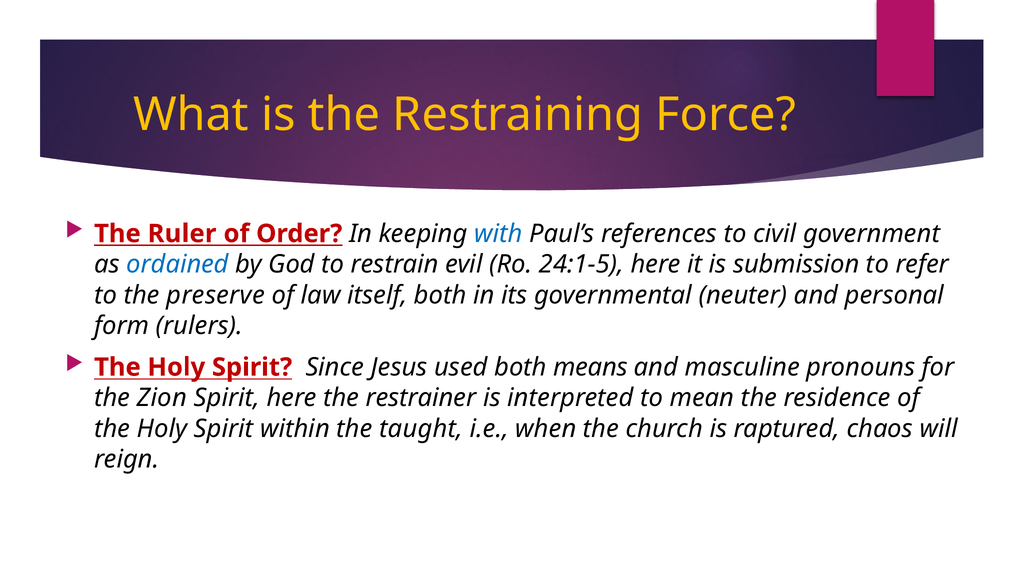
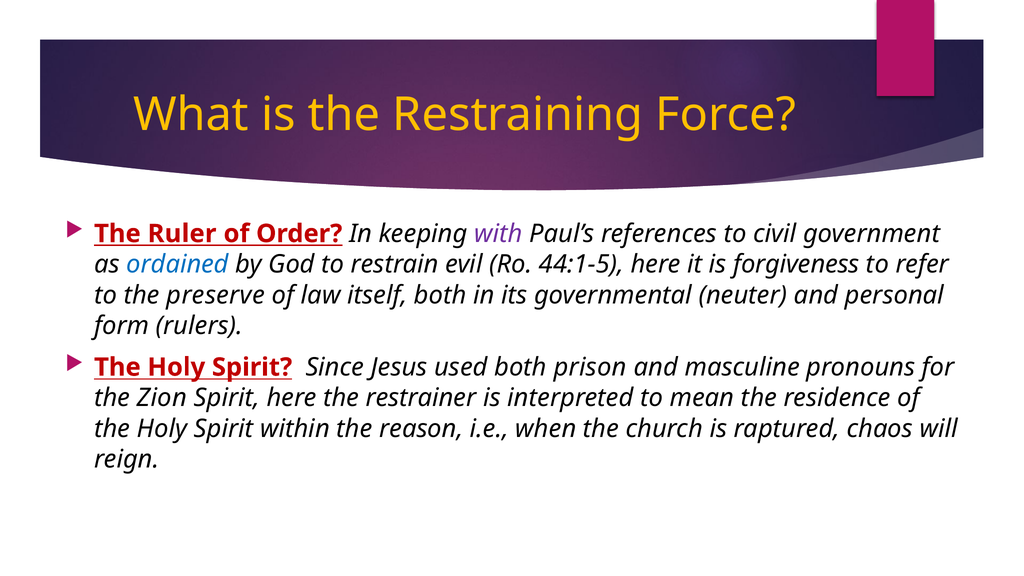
with colour: blue -> purple
24:1-5: 24:1-5 -> 44:1-5
submission: submission -> forgiveness
means: means -> prison
taught: taught -> reason
